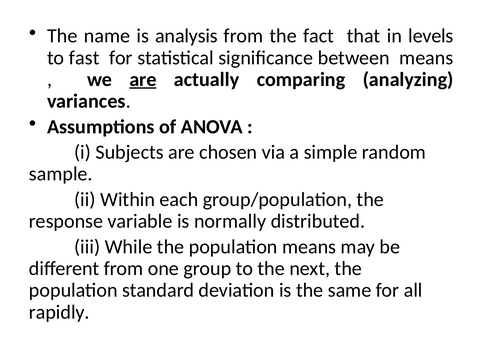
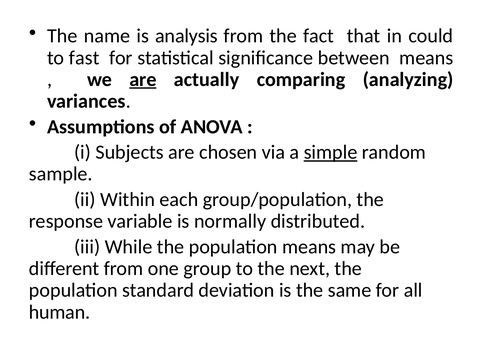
levels: levels -> could
simple underline: none -> present
rapidly: rapidly -> human
